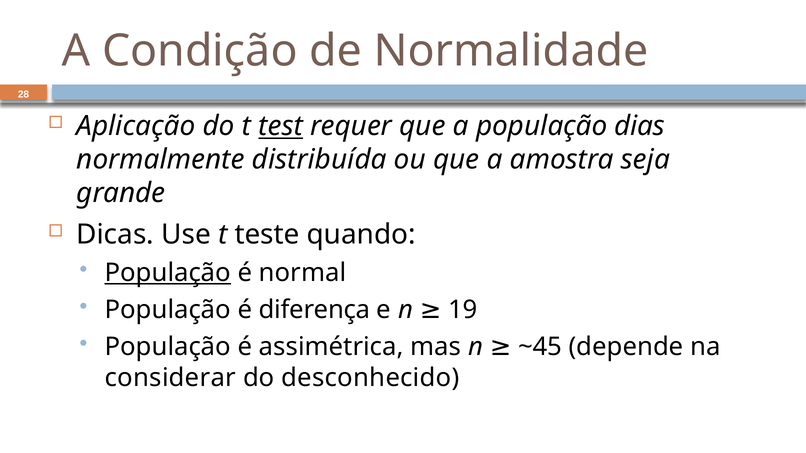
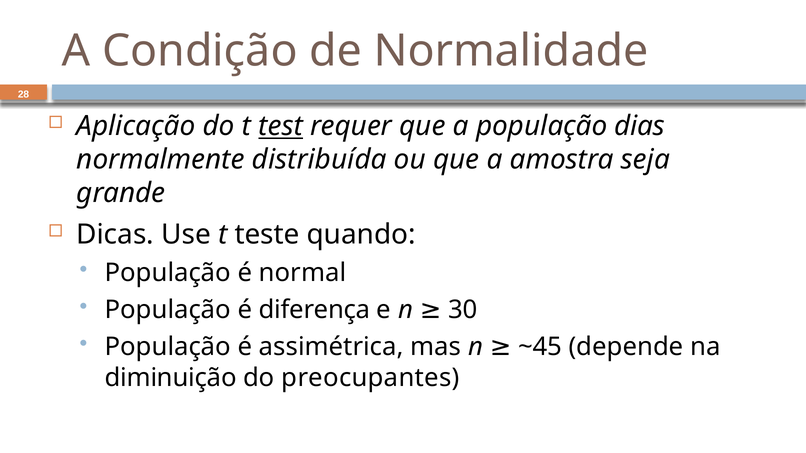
População at (168, 273) underline: present -> none
19: 19 -> 30
considerar: considerar -> diminuição
desconhecido: desconhecido -> preocupantes
